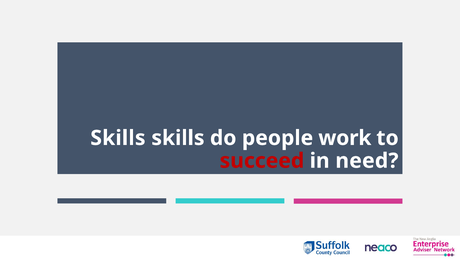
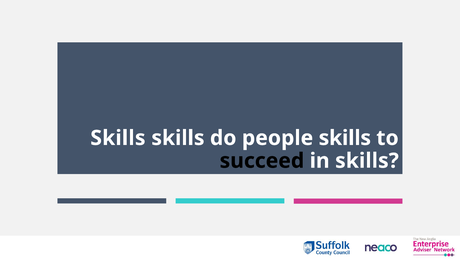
people work: work -> skills
succeed colour: red -> black
in need: need -> skills
